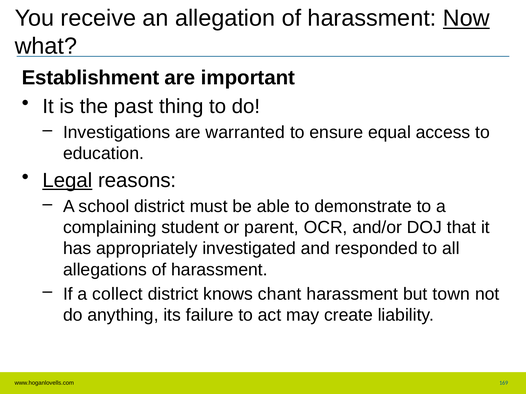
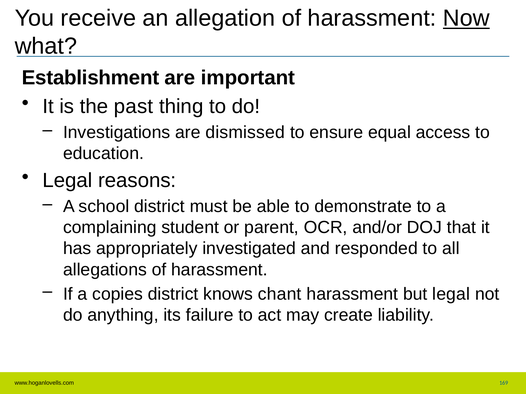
warranted: warranted -> dismissed
Legal at (67, 181) underline: present -> none
collect: collect -> copies
but town: town -> legal
